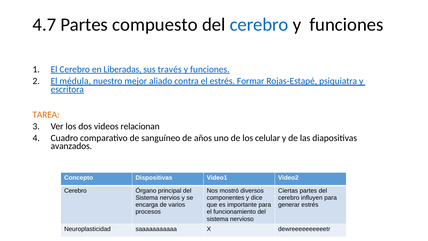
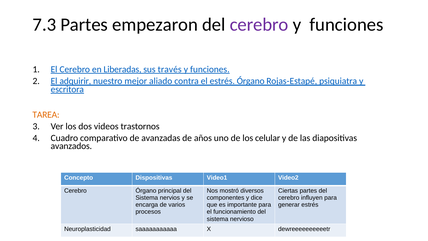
4.7: 4.7 -> 7.3
compuesto: compuesto -> empezaron
cerebro at (259, 25) colour: blue -> purple
médula: médula -> adquirir
estrés Formar: Formar -> Órgano
relacionan: relacionan -> trastornos
sanguíneo: sanguíneo -> avanzadas
